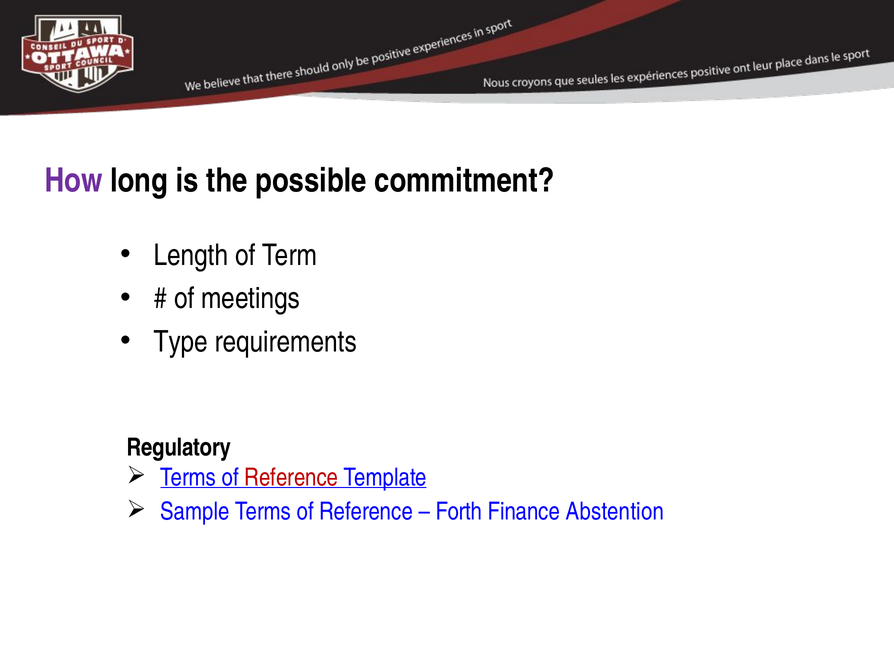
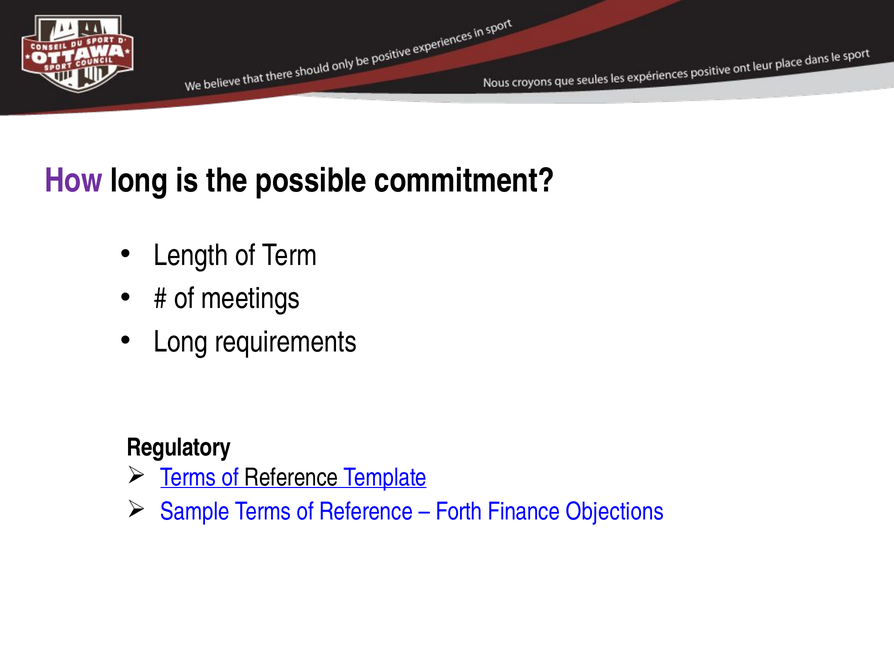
Type at (181, 342): Type -> Long
Reference at (291, 477) colour: red -> black
Abstention: Abstention -> Objections
